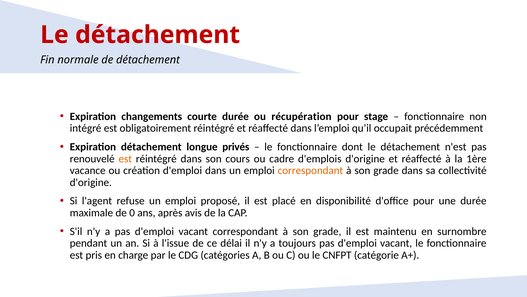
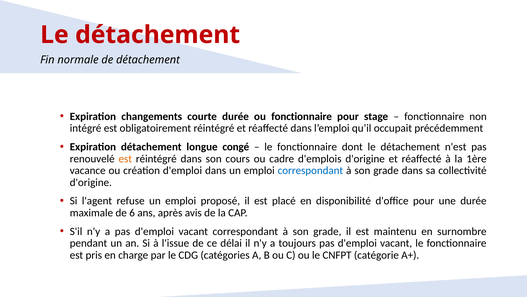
ou récupération: récupération -> fonctionnaire
privés: privés -> congé
correspondant at (310, 170) colour: orange -> blue
0: 0 -> 6
